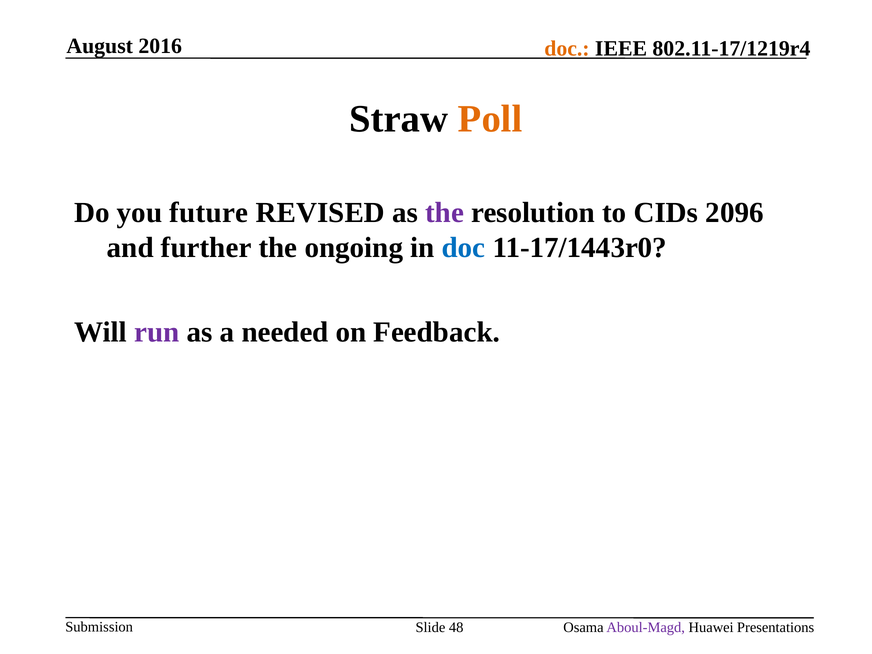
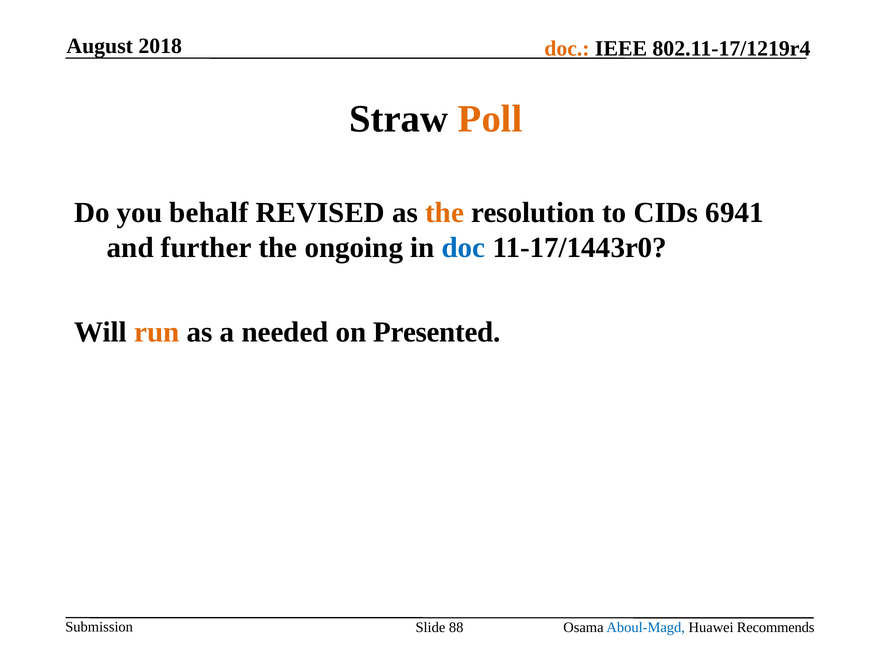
2016: 2016 -> 2018
future: future -> behalf
the at (445, 213) colour: purple -> orange
2096: 2096 -> 6941
run colour: purple -> orange
Feedback: Feedback -> Presented
48: 48 -> 88
Aboul-Magd colour: purple -> blue
Presentations: Presentations -> Recommends
